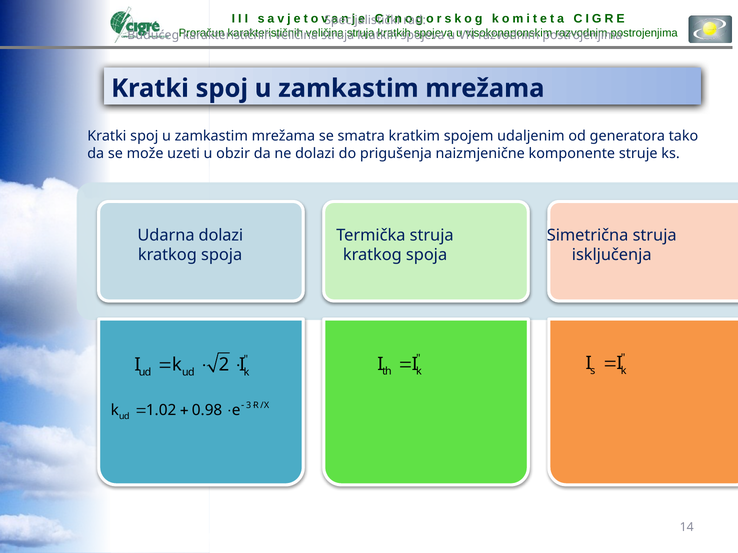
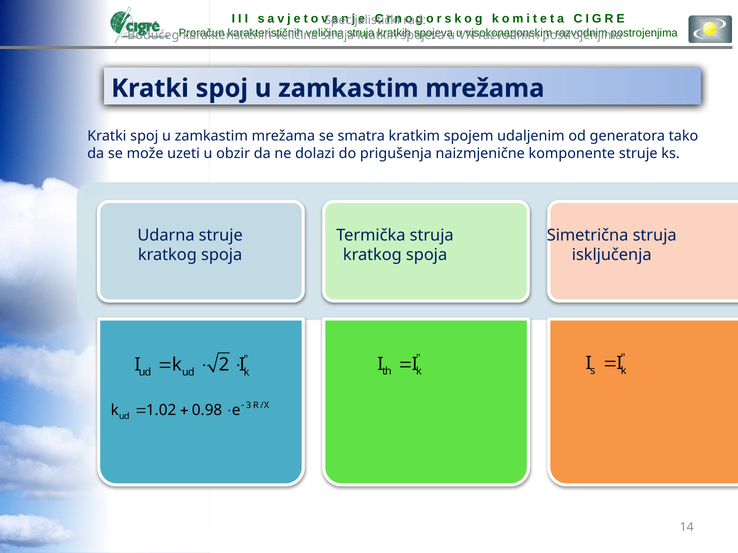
Udarna dolazi: dolazi -> struje
